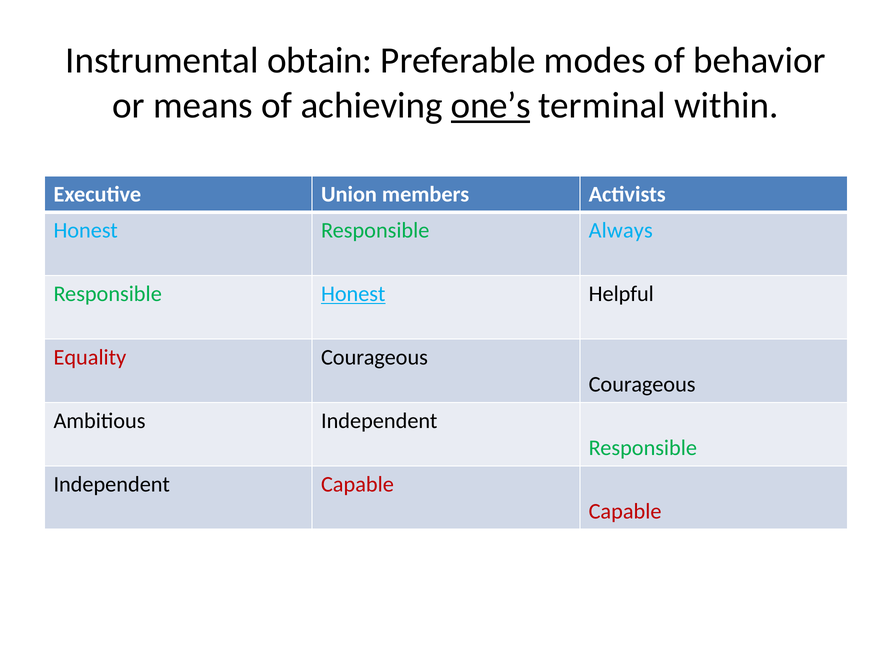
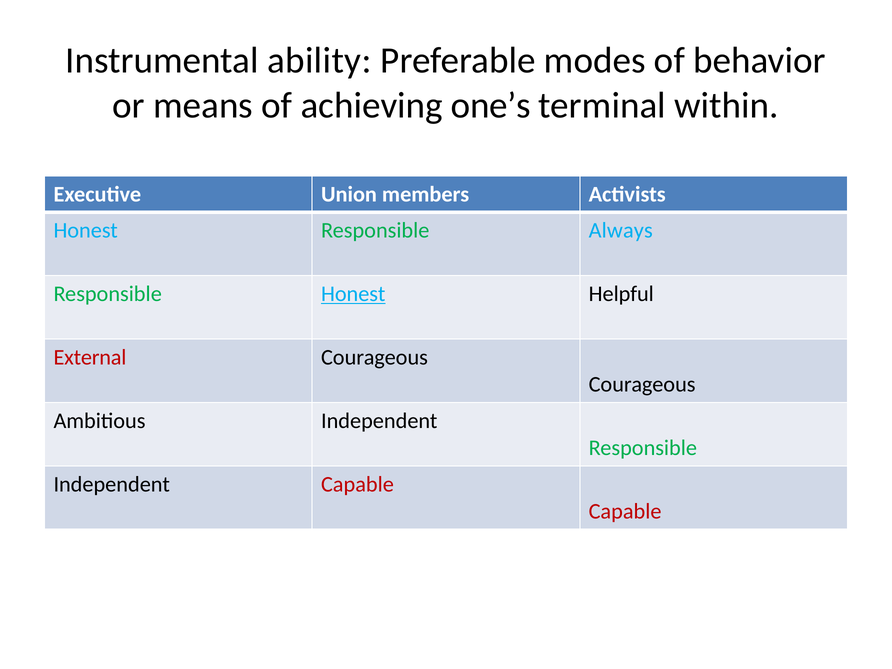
obtain: obtain -> ability
one’s underline: present -> none
Equality: Equality -> External
